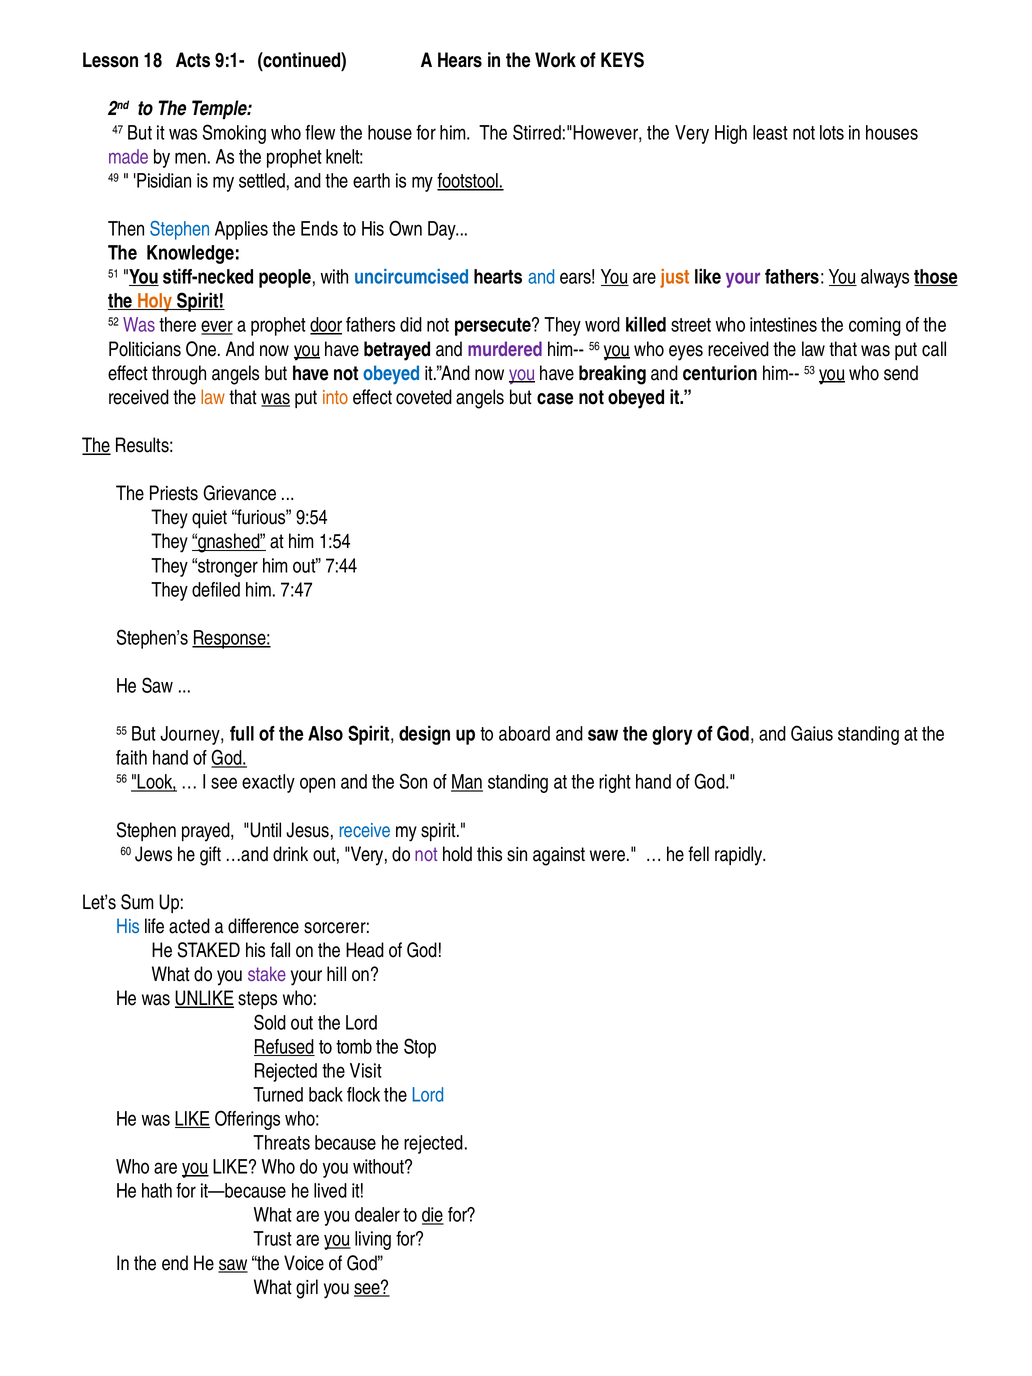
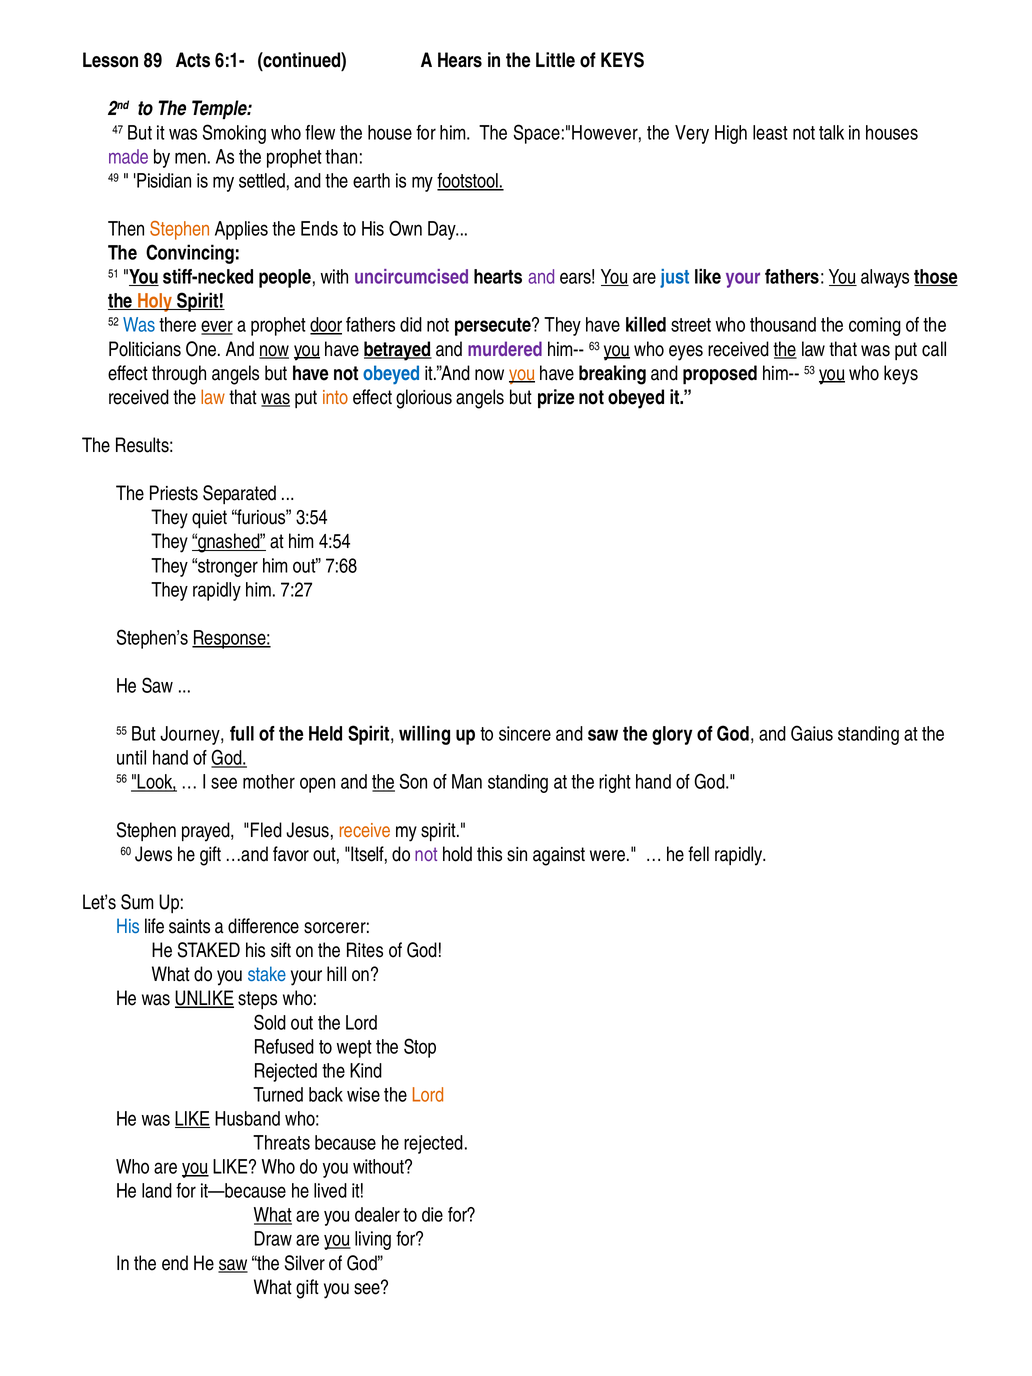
18: 18 -> 89
9:1-: 9:1- -> 6:1-
Work: Work -> Little
Stirred:"However: Stirred:"However -> Space:"However
lots: lots -> talk
knelt: knelt -> than
Stephen at (180, 229) colour: blue -> orange
Knowledge: Knowledge -> Convincing
uncircumcised colour: blue -> purple
and at (542, 277) colour: blue -> purple
just colour: orange -> blue
Was at (139, 325) colour: purple -> blue
They word: word -> have
intestines: intestines -> thousand
now at (274, 349) underline: none -> present
betrayed underline: none -> present
him-- 56: 56 -> 63
the at (785, 349) underline: none -> present
you at (522, 373) colour: purple -> orange
centurion: centurion -> proposed
who send: send -> keys
coveted: coveted -> glorious
case: case -> prize
The at (96, 446) underline: present -> none
Grievance: Grievance -> Separated
9:54: 9:54 -> 3:54
1:54: 1:54 -> 4:54
7:44: 7:44 -> 7:68
They defiled: defiled -> rapidly
7:47: 7:47 -> 7:27
Also: Also -> Held
design: design -> willing
aboard: aboard -> sincere
faith: faith -> until
exactly: exactly -> mother
the at (384, 782) underline: none -> present
Man underline: present -> none
Until: Until -> Fled
receive colour: blue -> orange
drink: drink -> favor
out Very: Very -> Itself
acted: acted -> saints
fall: fall -> sift
Head: Head -> Rites
stake colour: purple -> blue
Refused underline: present -> none
tomb: tomb -> wept
Visit: Visit -> Kind
flock: flock -> wise
Lord at (428, 1095) colour: blue -> orange
Offerings: Offerings -> Husband
hath: hath -> land
What at (273, 1215) underline: none -> present
die underline: present -> none
Trust: Trust -> Draw
Voice: Voice -> Silver
What girl: girl -> gift
see at (372, 1287) underline: present -> none
